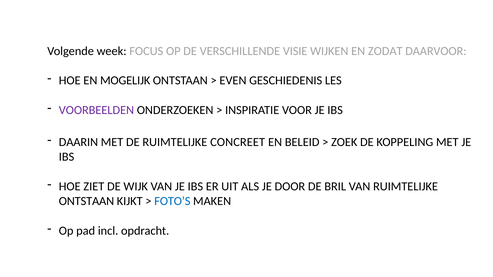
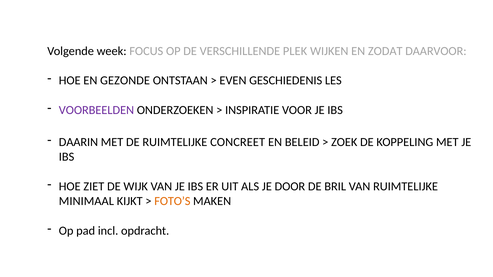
VISIE: VISIE -> PLEK
MOGELIJK: MOGELIJK -> GEZONDE
ONTSTAAN at (86, 201): ONTSTAAN -> MINIMAAL
FOTO’S colour: blue -> orange
